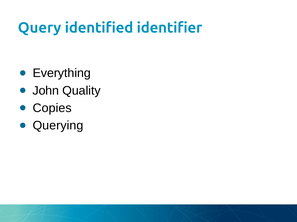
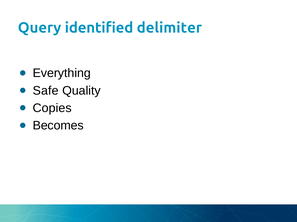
identifier: identifier -> delimiter
John: John -> Safe
Querying: Querying -> Becomes
